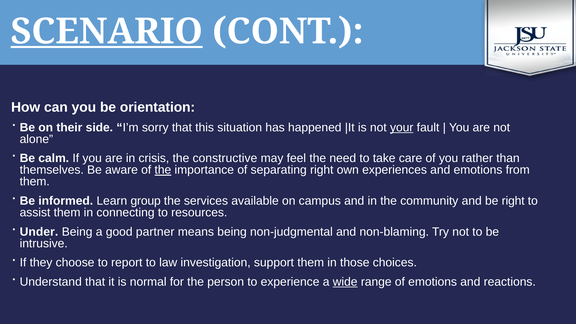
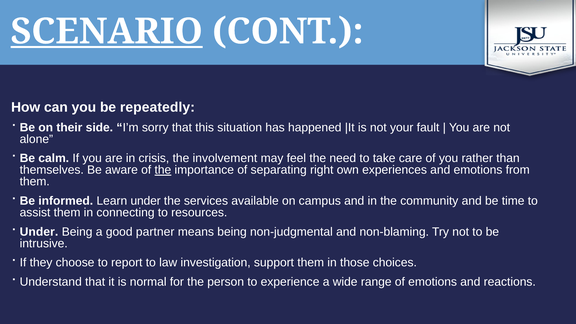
orientation: orientation -> repeatedly
your underline: present -> none
constructive: constructive -> involvement
Learn group: group -> under
be right: right -> time
wide underline: present -> none
